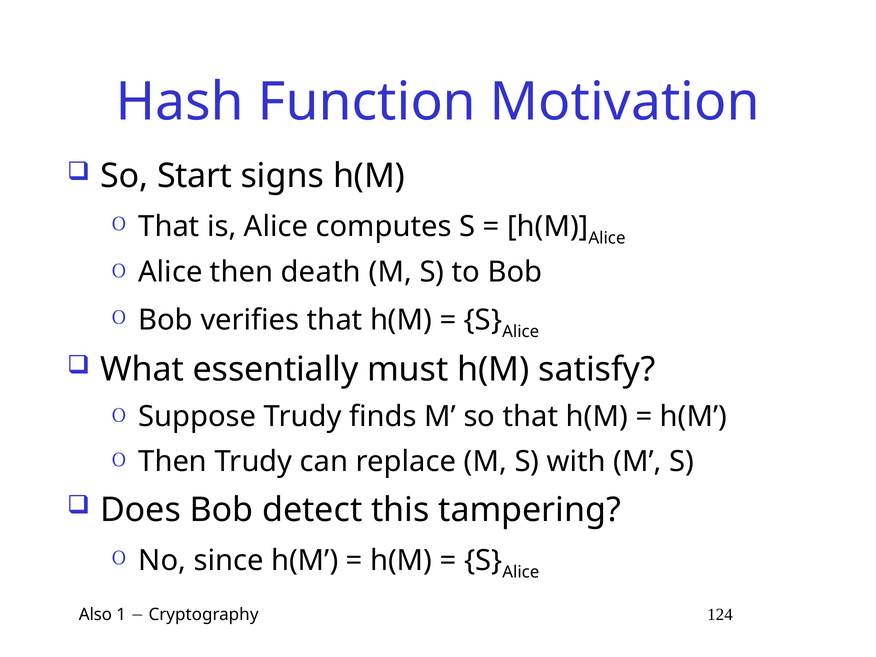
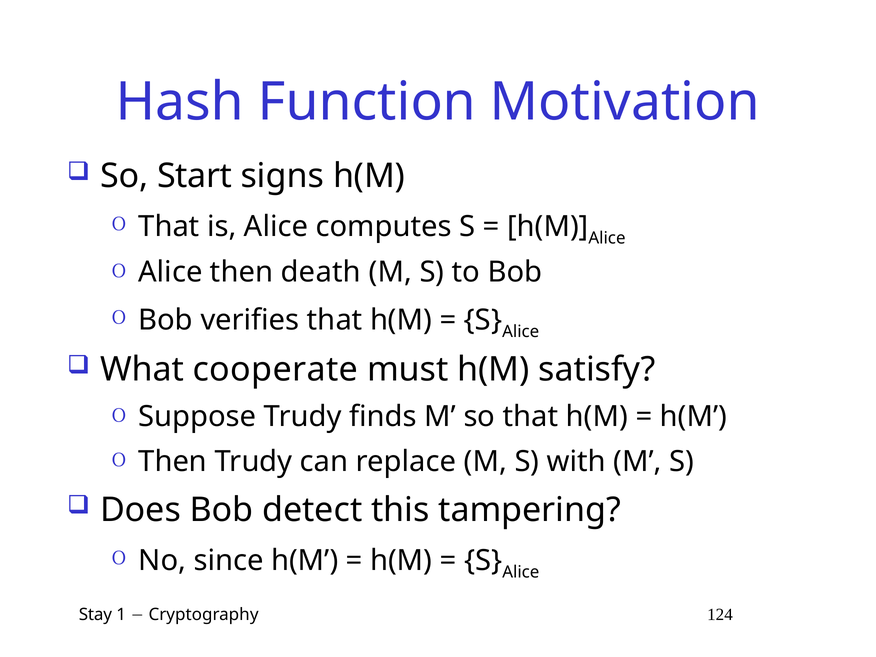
essentially: essentially -> cooperate
Also: Also -> Stay
